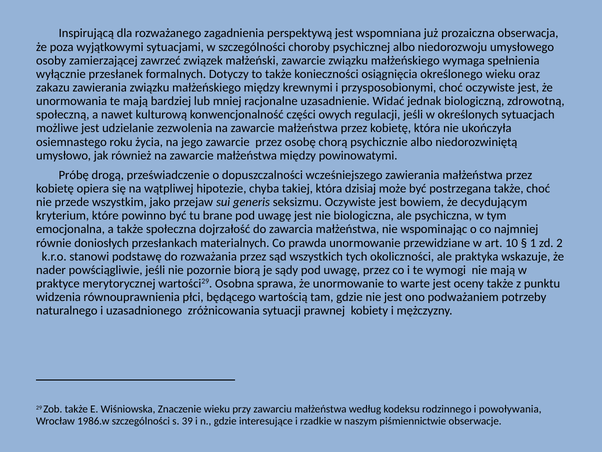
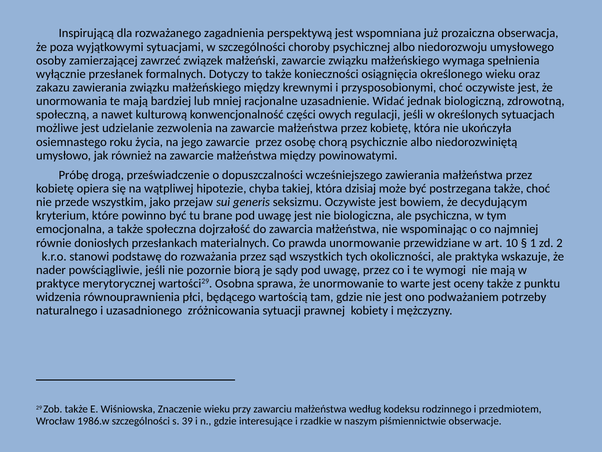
powoływania: powoływania -> przedmiotem
